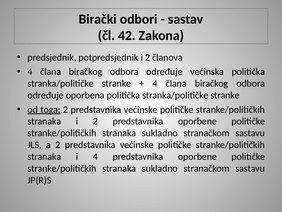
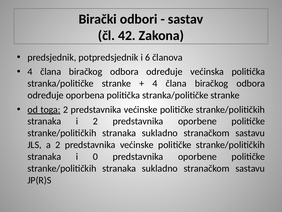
potpredsjednik i 2: 2 -> 6
i 4: 4 -> 0
